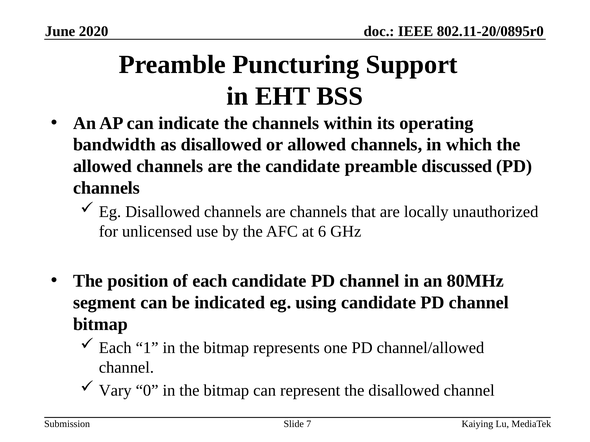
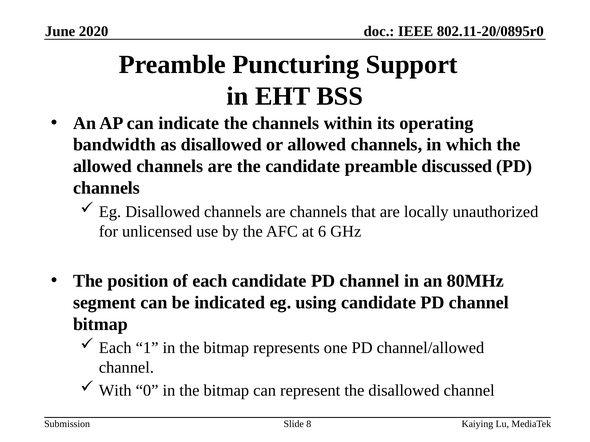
Vary: Vary -> With
7: 7 -> 8
